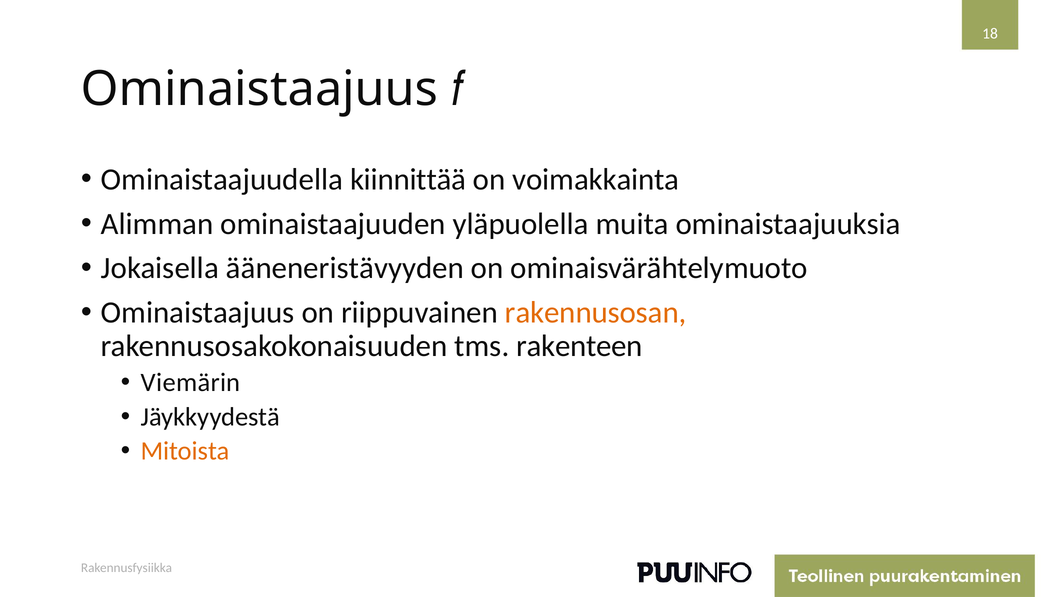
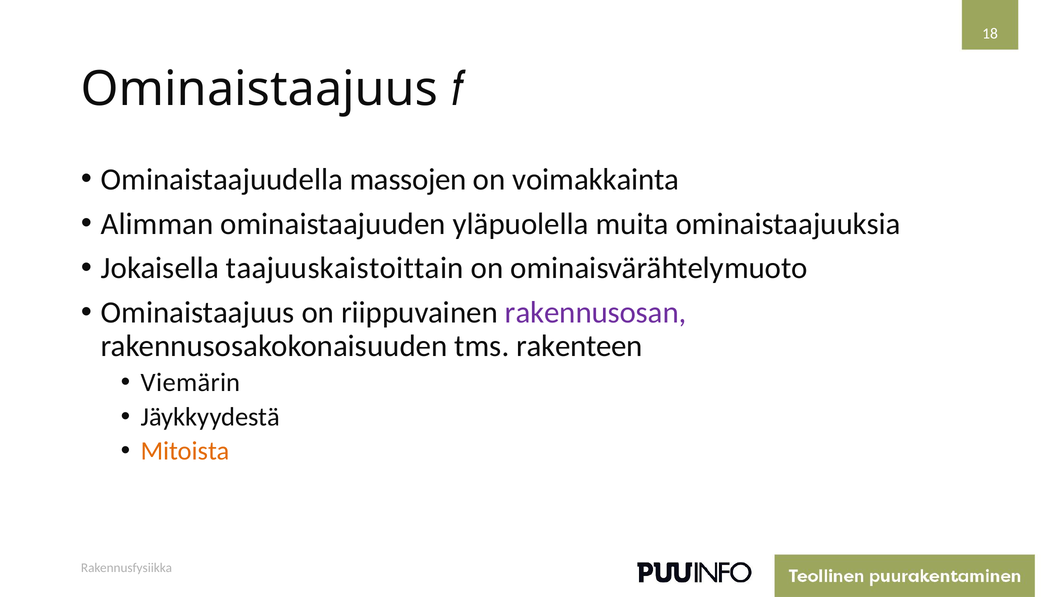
kiinnittää: kiinnittää -> massojen
ääneneristävyyden: ääneneristävyyden -> taajuuskaistoittain
rakennusosan colour: orange -> purple
